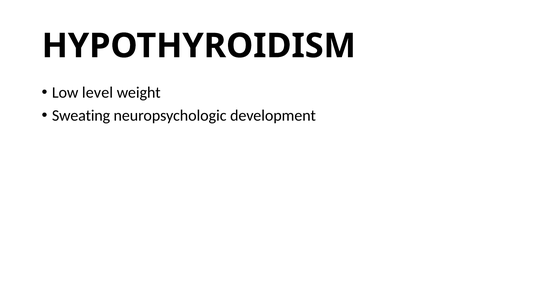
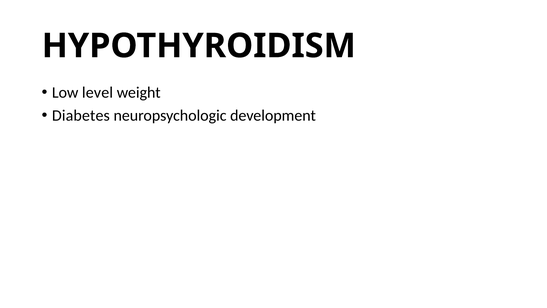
Sweating: Sweating -> Diabetes
